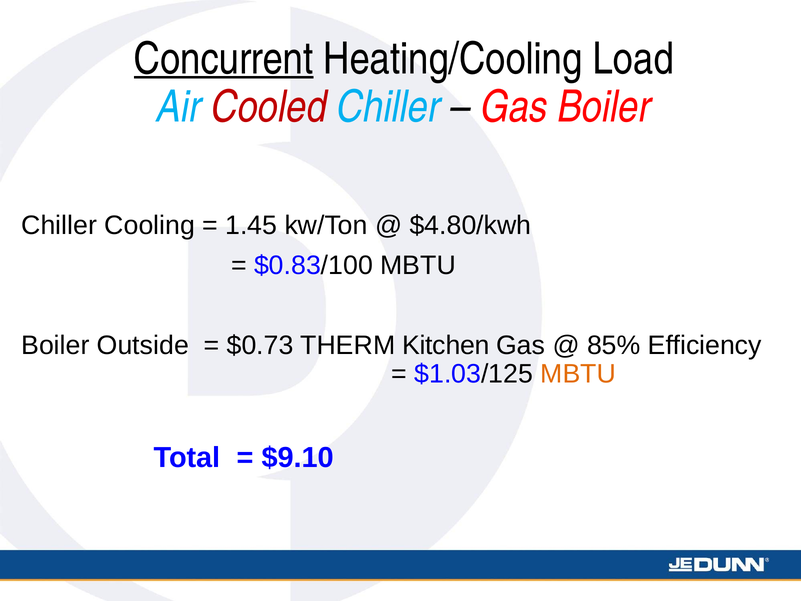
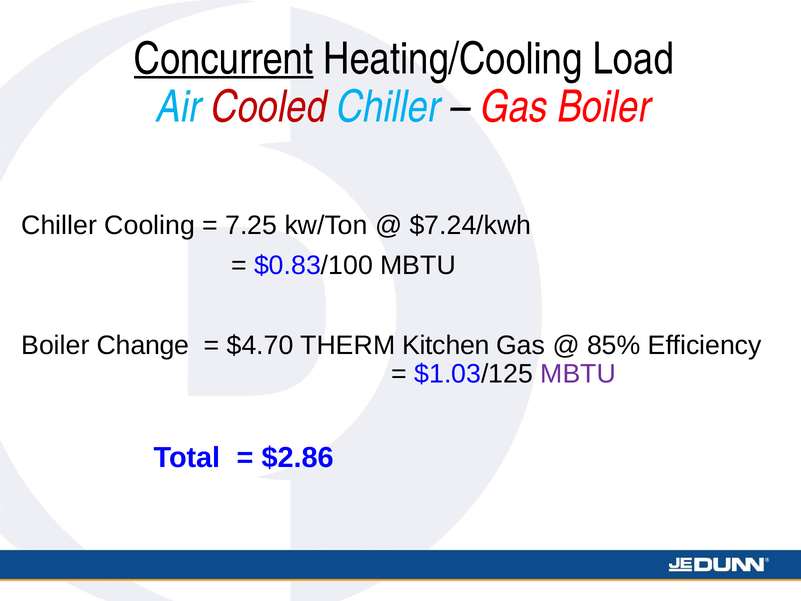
1.45: 1.45 -> 7.25
$4.80/kwh: $4.80/kwh -> $7.24/kwh
Outside: Outside -> Change
$0.73: $0.73 -> $4.70
MBTU at (578, 374) colour: orange -> purple
$9.10: $9.10 -> $2.86
